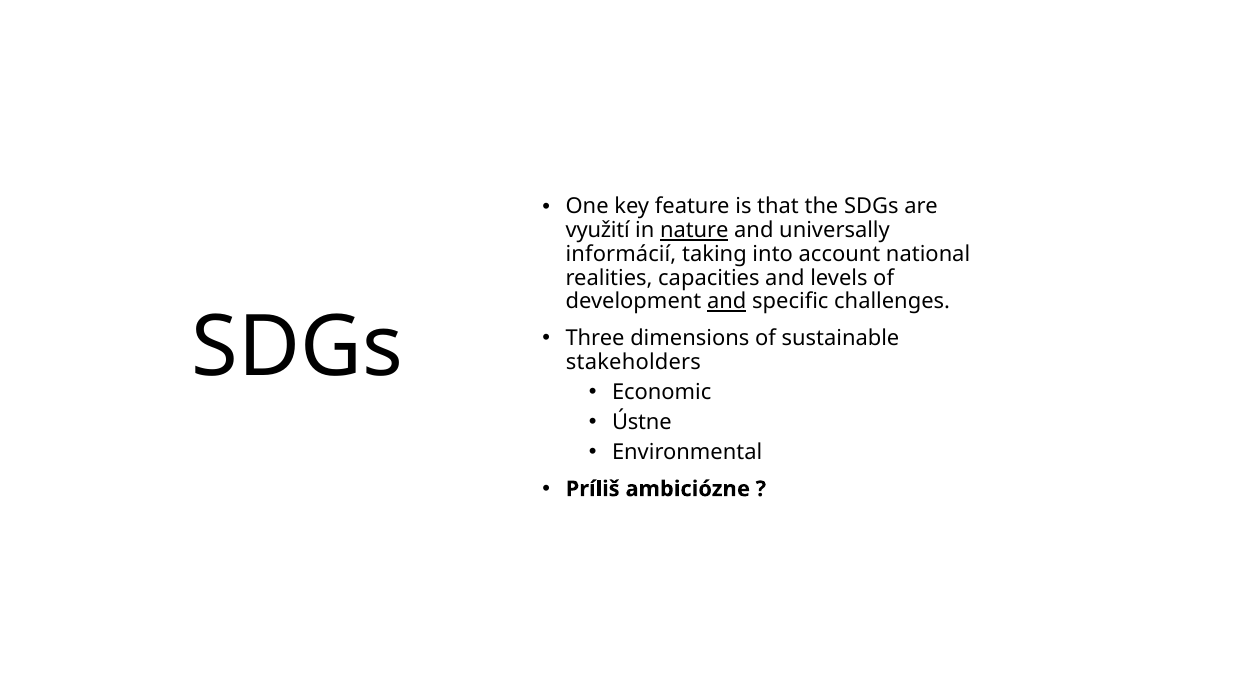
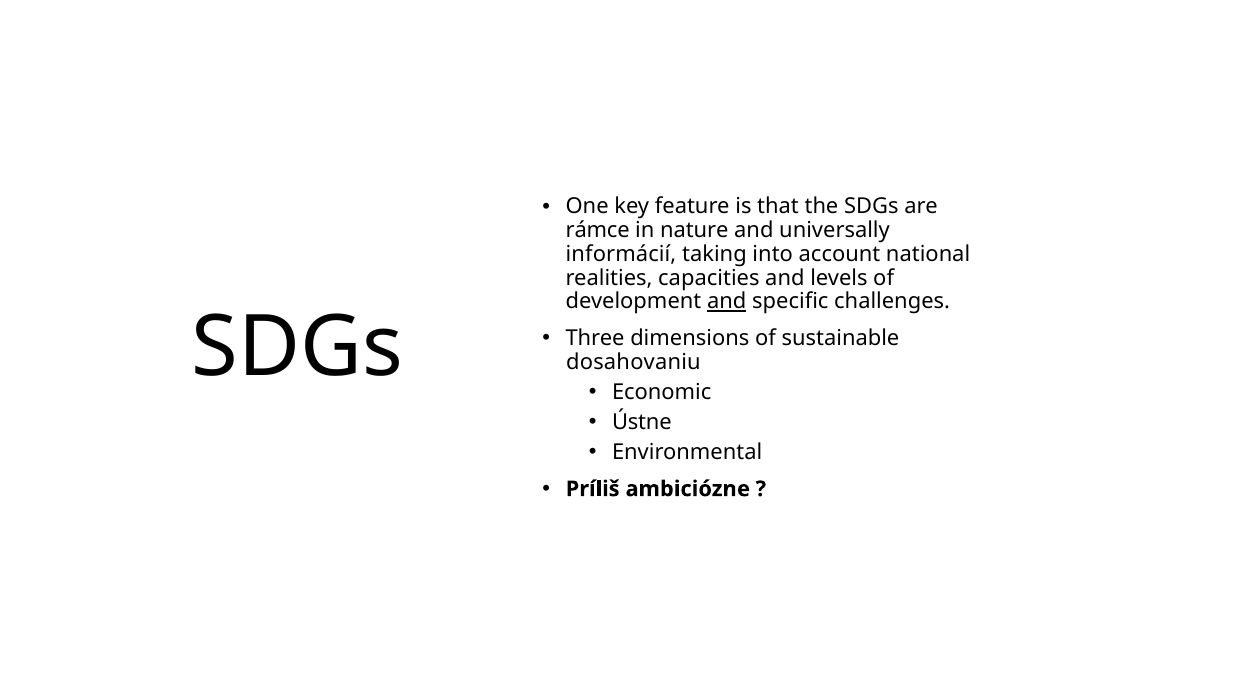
využití: využití -> rámce
nature underline: present -> none
stakeholders: stakeholders -> dosahovaniu
